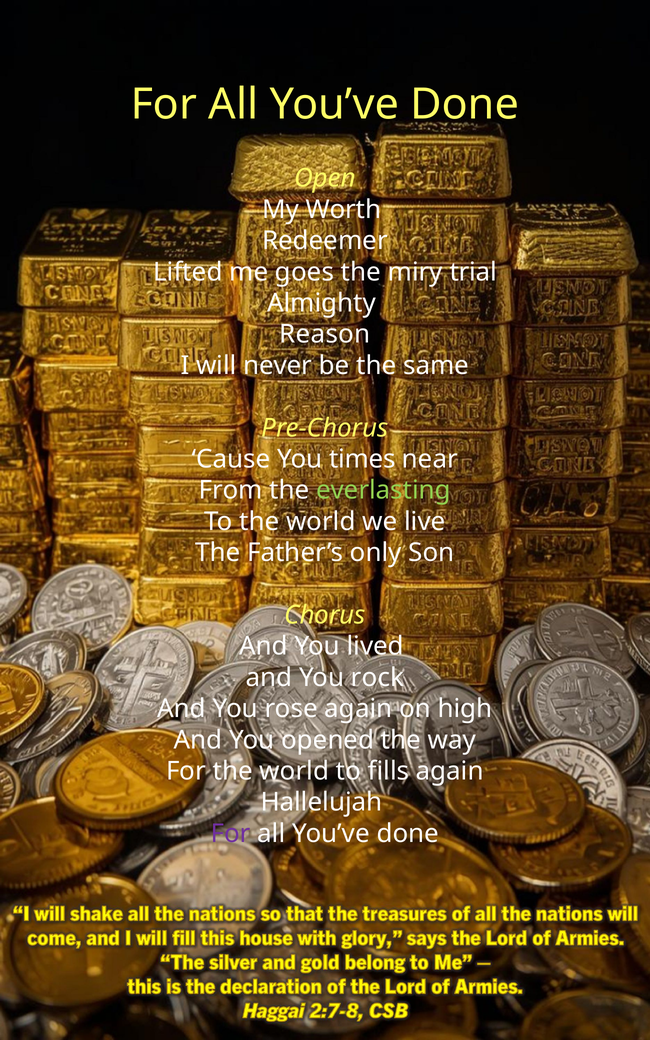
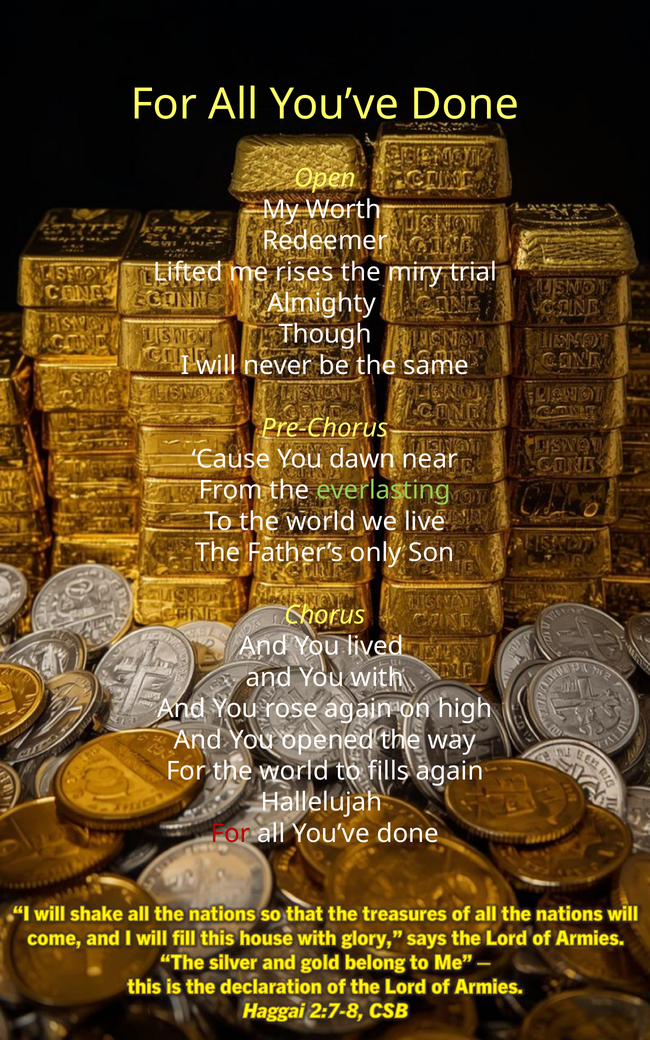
goes: goes -> rises
Reason: Reason -> Though
times: times -> dawn
rock: rock -> with
For at (231, 834) colour: purple -> red
